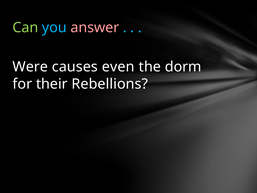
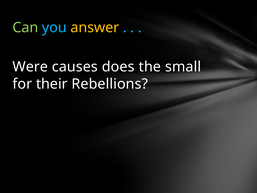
answer colour: pink -> yellow
even: even -> does
dorm: dorm -> small
